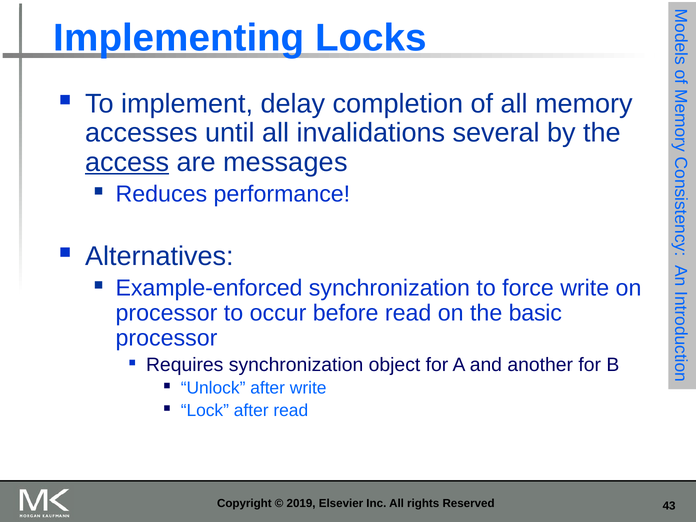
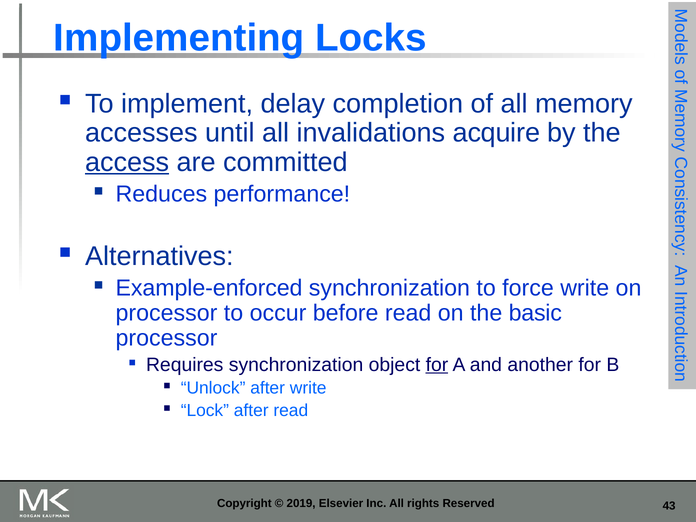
several: several -> acquire
messages: messages -> committed
for at (437, 365) underline: none -> present
